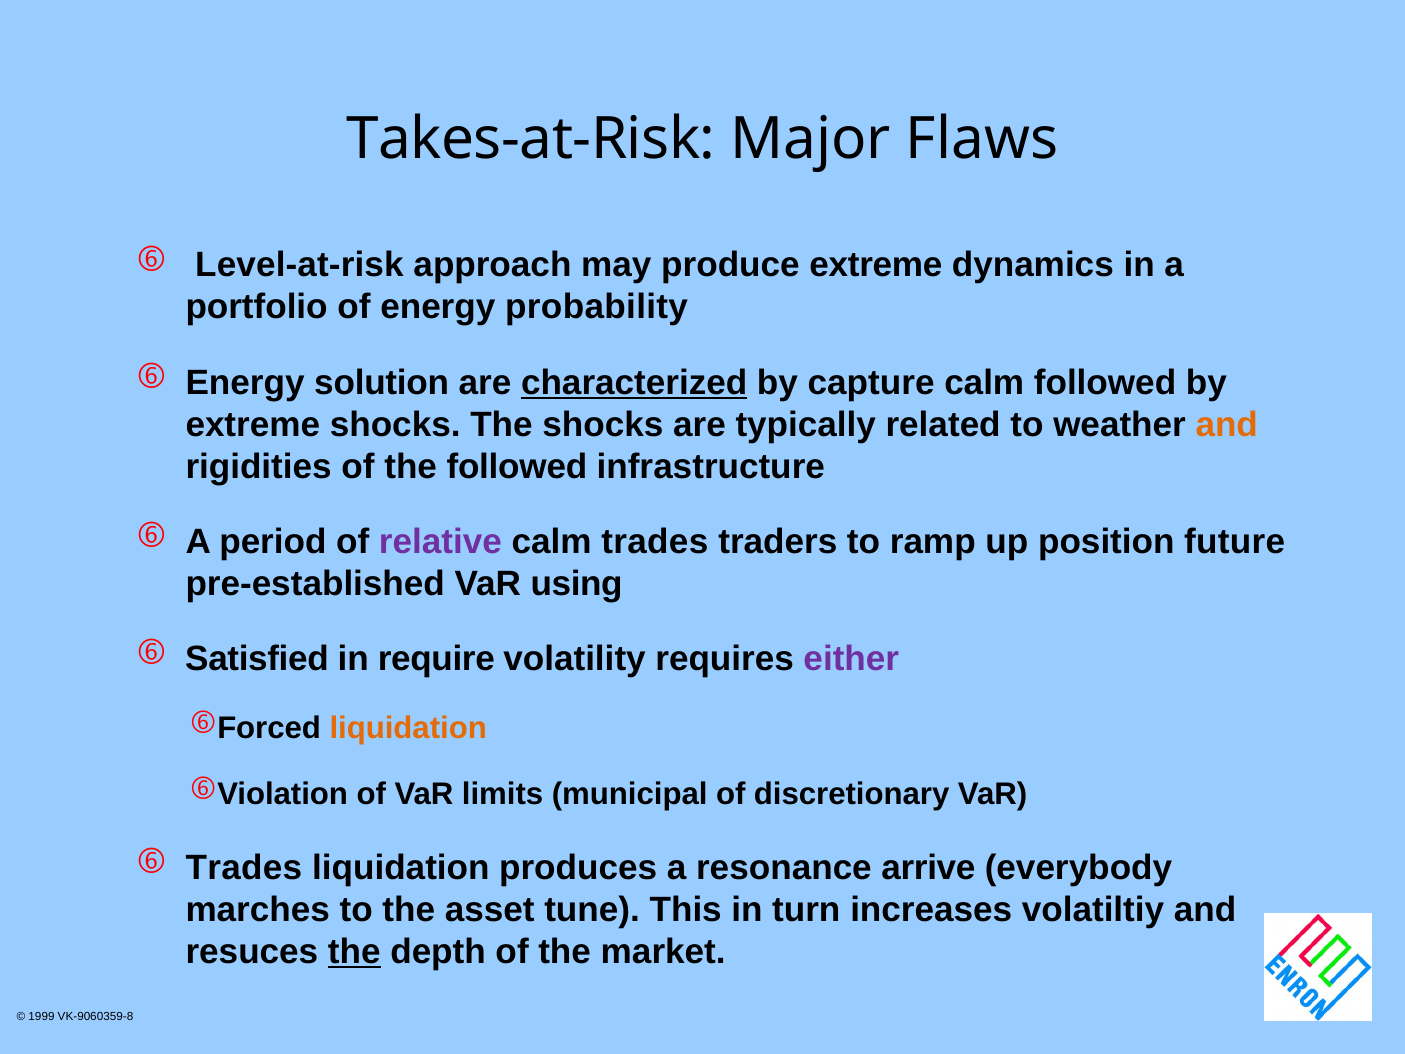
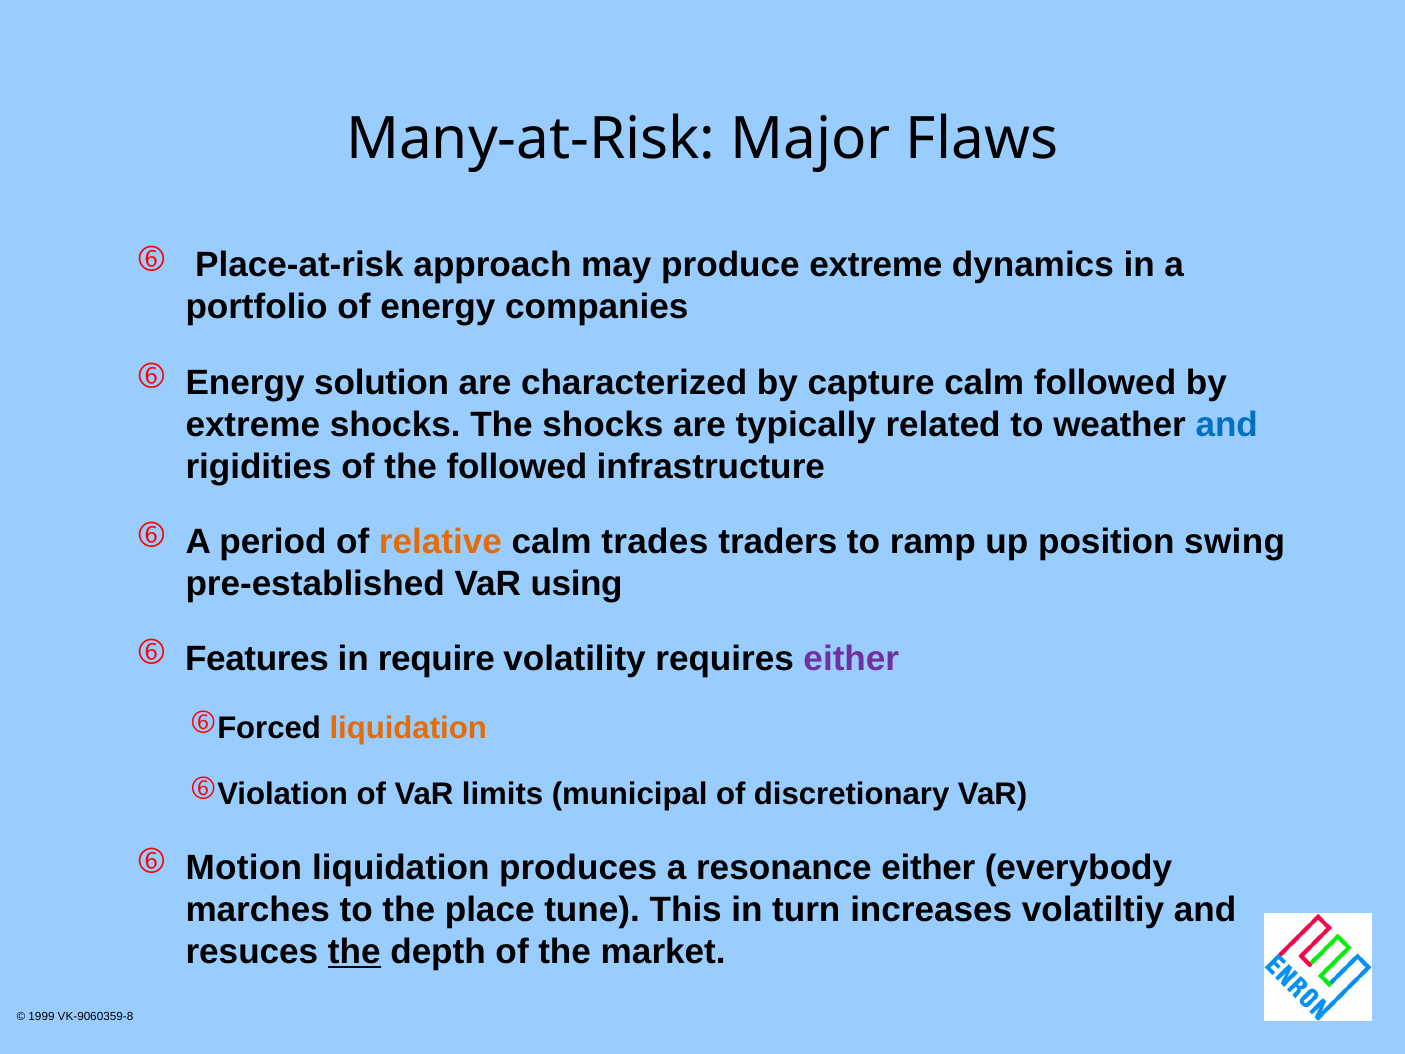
Takes-at-Risk: Takes-at-Risk -> Many-at-Risk
Level-at-risk: Level-at-risk -> Place-at-risk
probability: probability -> companies
characterized underline: present -> none
and at (1227, 425) colour: orange -> blue
relative colour: purple -> orange
future: future -> swing
Satisfied: Satisfied -> Features
Trades at (244, 867): Trades -> Motion
resonance arrive: arrive -> either
asset: asset -> place
